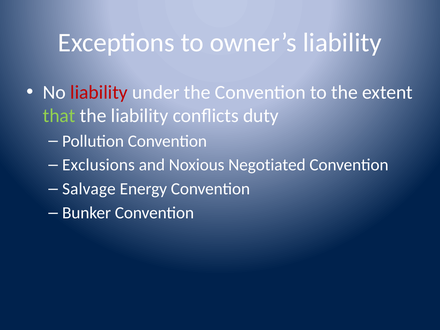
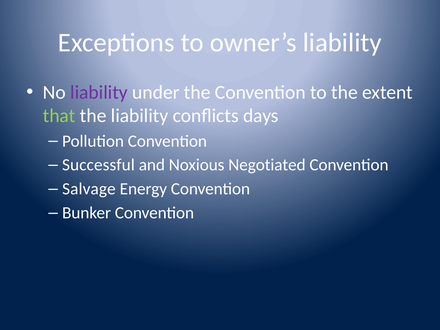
liability at (99, 92) colour: red -> purple
duty: duty -> days
Exclusions: Exclusions -> Successful
